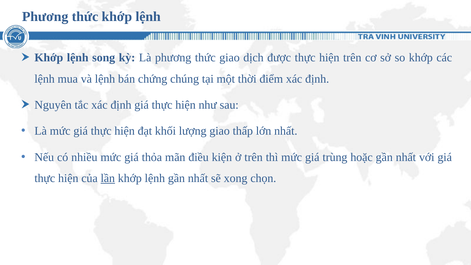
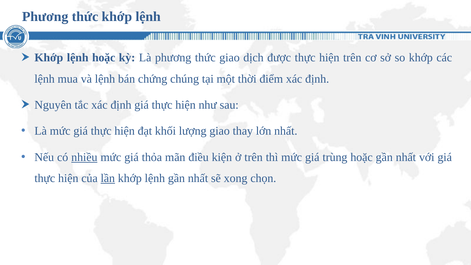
lệnh song: song -> hoặc
thấp: thấp -> thay
nhiều underline: none -> present
